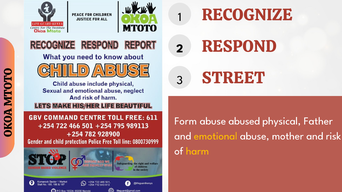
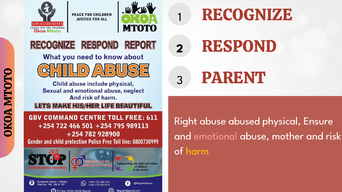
STREET: STREET -> PARENT
Form: Form -> Right
Father: Father -> Ensure
emotional colour: yellow -> pink
